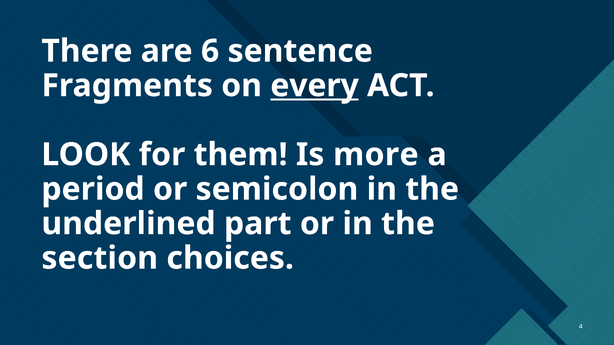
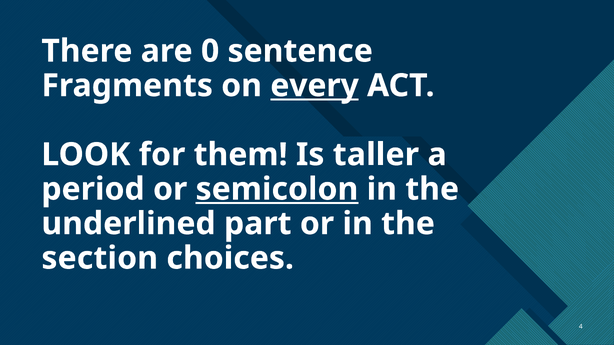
6: 6 -> 0
more: more -> taller
semicolon underline: none -> present
